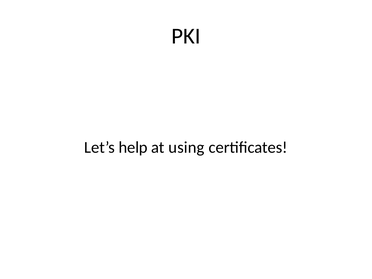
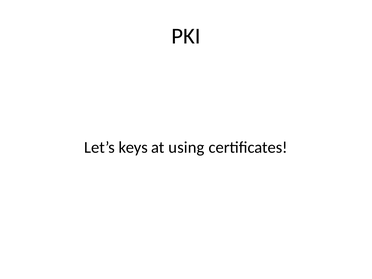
help: help -> keys
